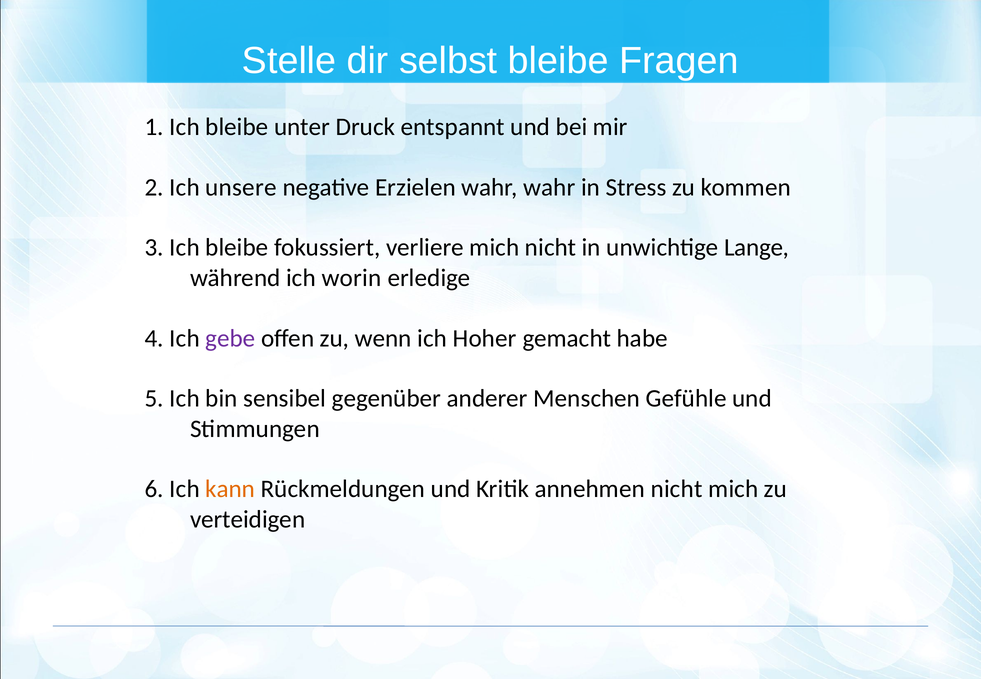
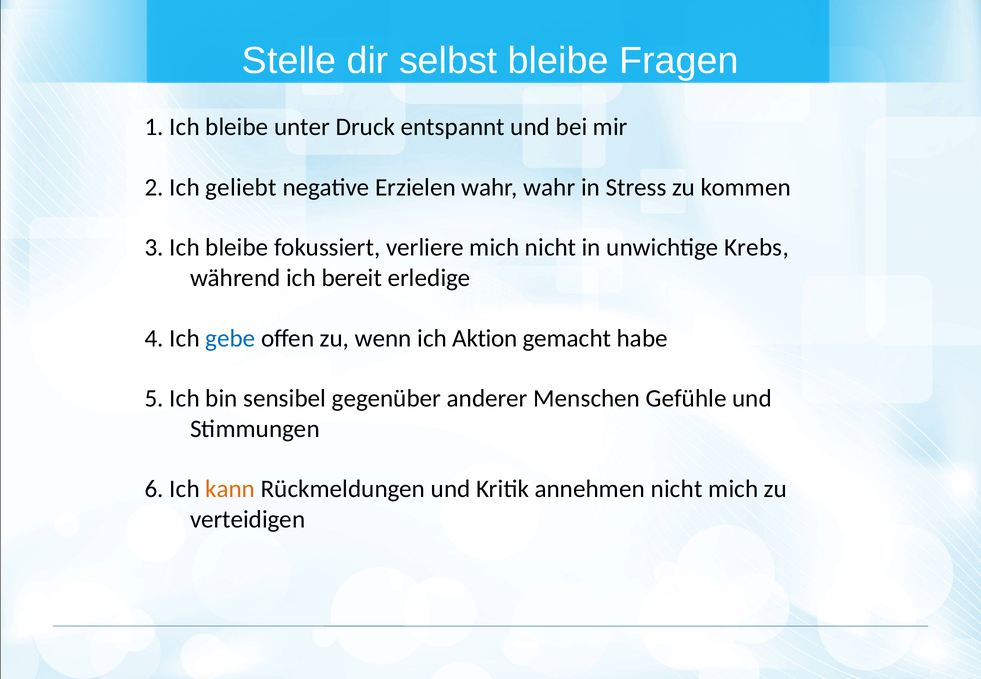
unsere: unsere -> geliebt
Lange: Lange -> Krebs
worin: worin -> bereit
gebe colour: purple -> blue
Hoher: Hoher -> Aktion
